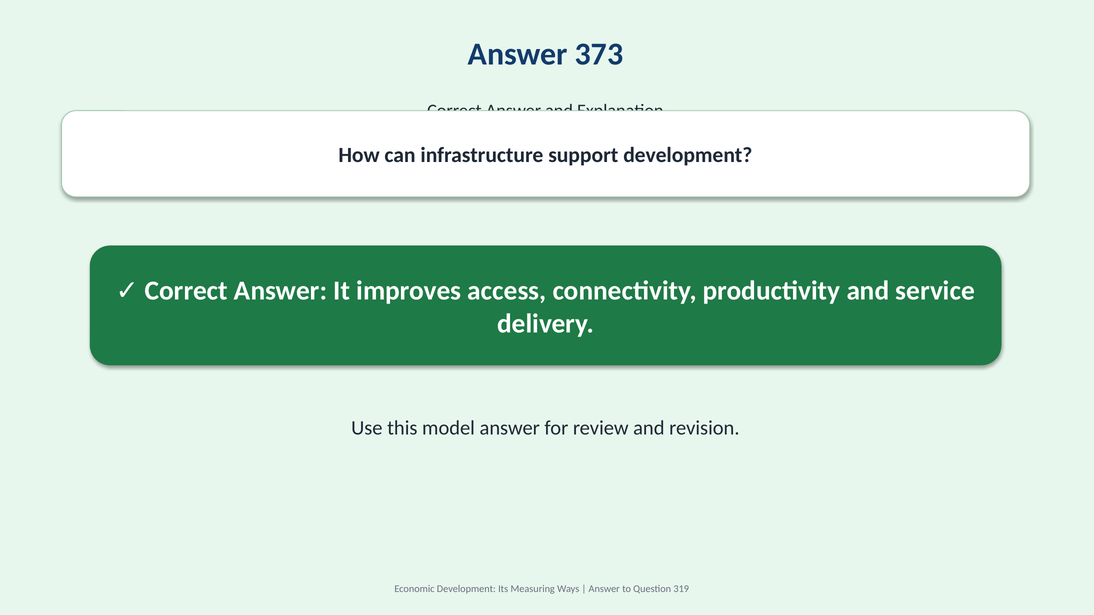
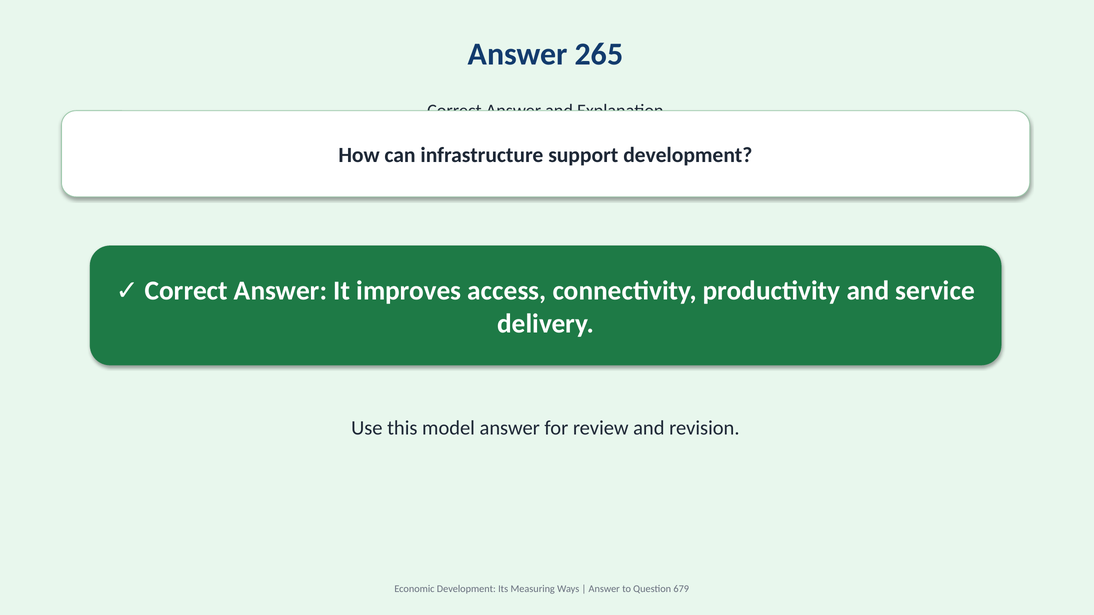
373: 373 -> 265
319: 319 -> 679
